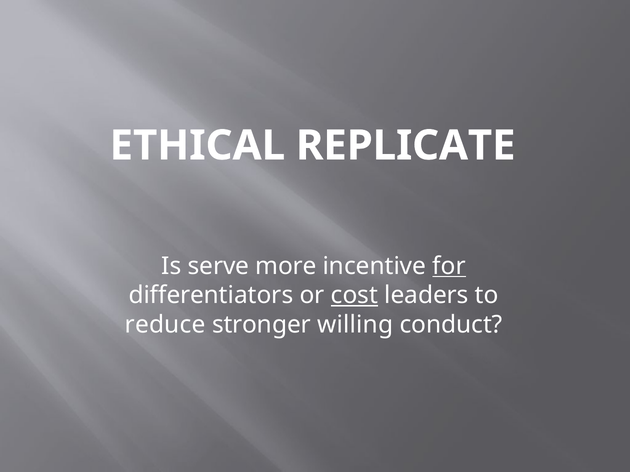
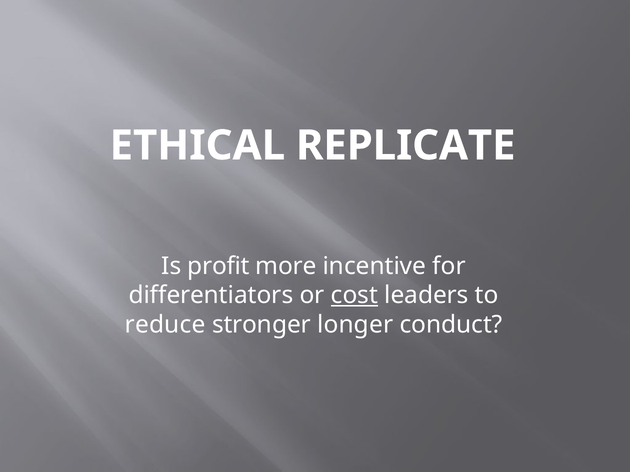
serve: serve -> profit
for underline: present -> none
willing: willing -> longer
